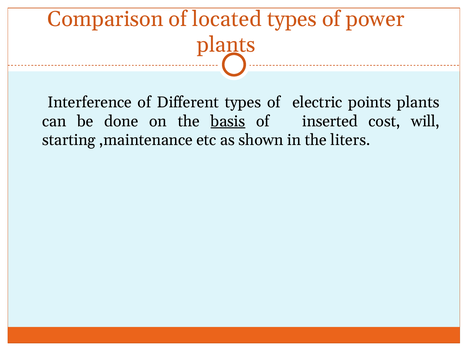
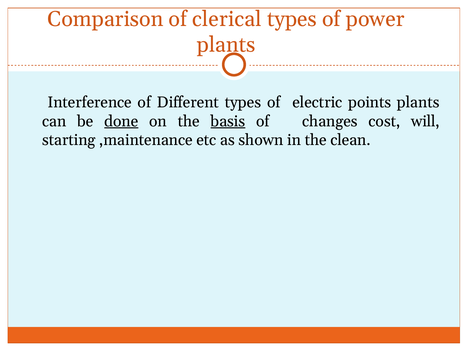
located: located -> clerical
done underline: none -> present
inserted: inserted -> changes
liters: liters -> clean
